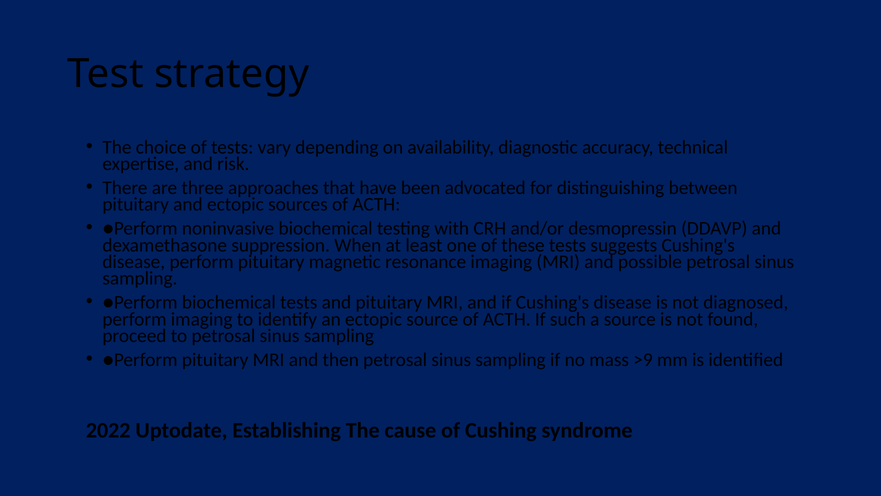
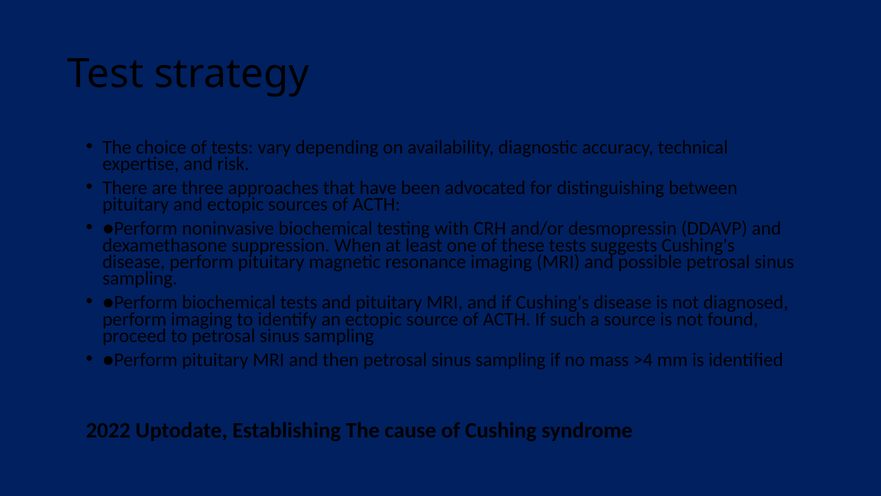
>9: >9 -> >4
